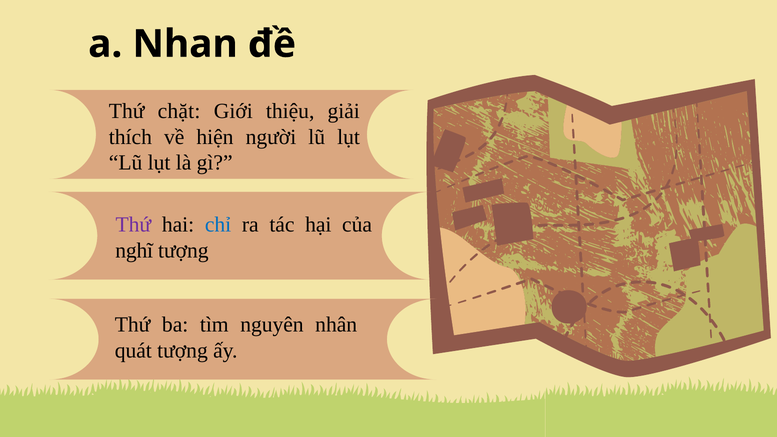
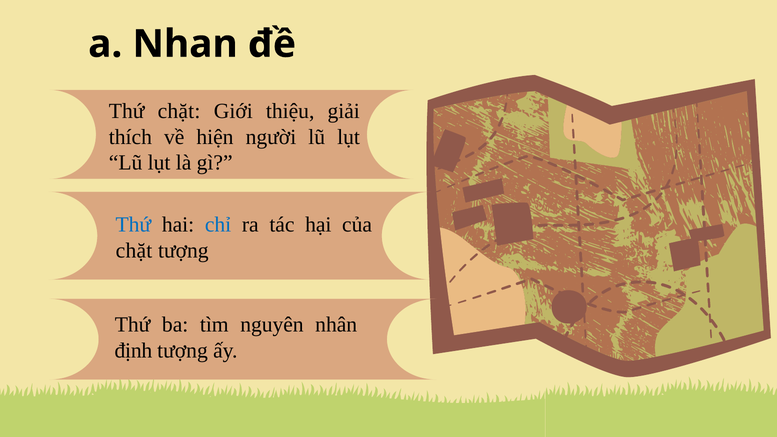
Thứ at (133, 225) colour: purple -> blue
nghĩ at (134, 250): nghĩ -> chặt
quát: quát -> định
